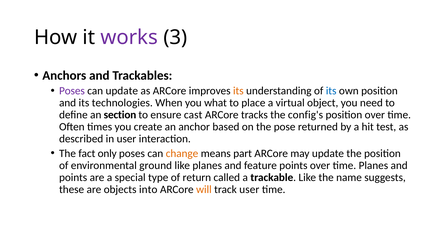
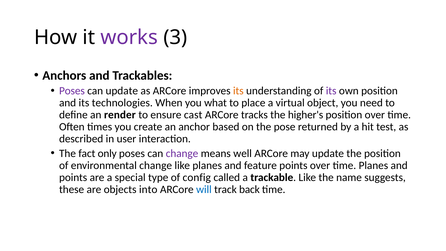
its at (331, 91) colour: blue -> purple
section: section -> render
config's: config's -> higher's
change at (182, 153) colour: orange -> purple
part: part -> well
environmental ground: ground -> change
return: return -> config
will colour: orange -> blue
track user: user -> back
